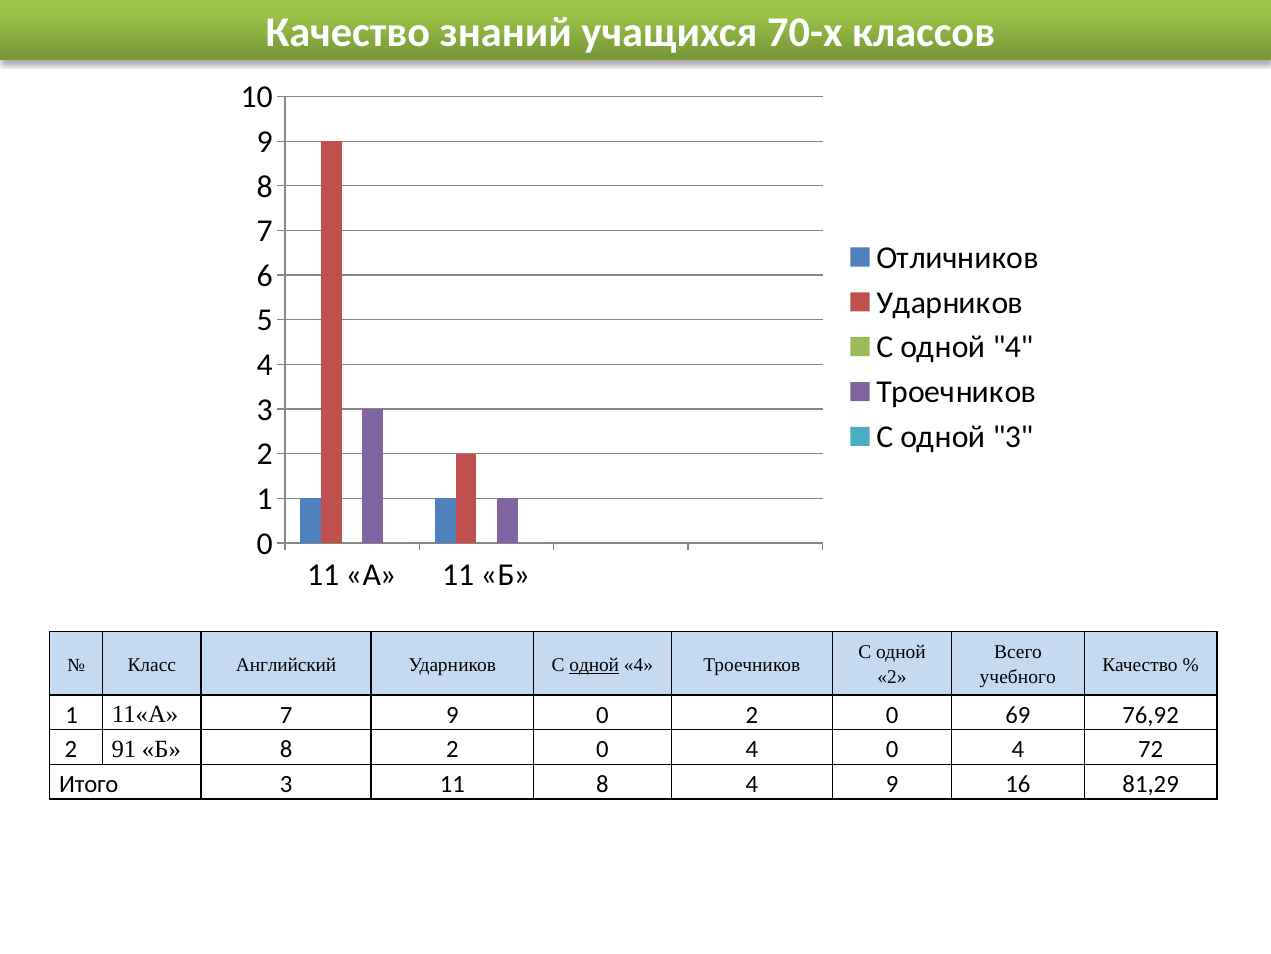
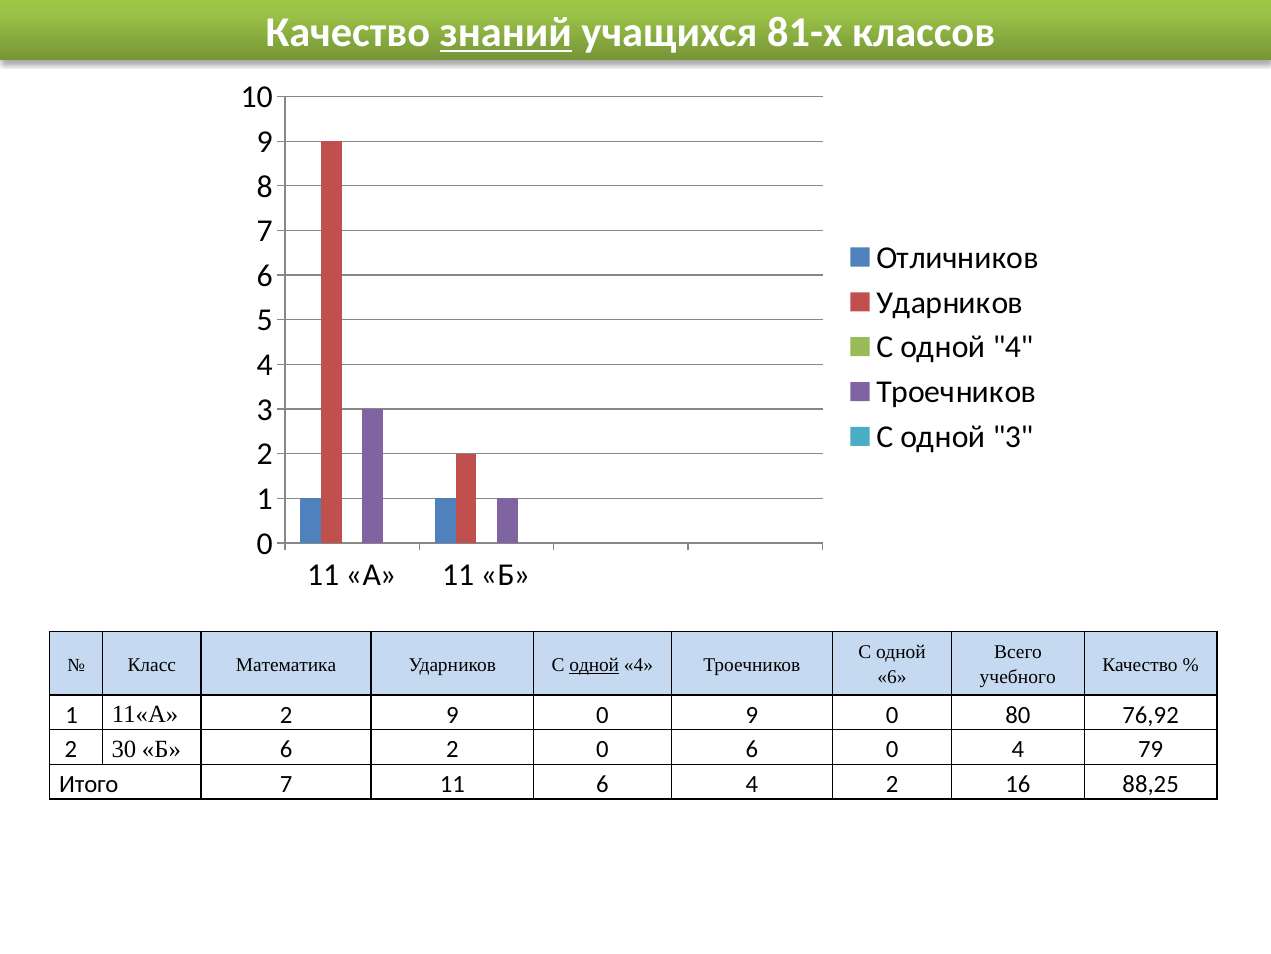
знаний underline: none -> present
70-х: 70-х -> 81-х
Английский: Английский -> Математика
2 at (892, 677): 2 -> 6
11«А 7: 7 -> 2
0 2: 2 -> 9
69: 69 -> 80
91: 91 -> 30
Б 8: 8 -> 6
2 0 4: 4 -> 6
72: 72 -> 79
Итого 3: 3 -> 7
11 8: 8 -> 6
4 9: 9 -> 2
81,29: 81,29 -> 88,25
